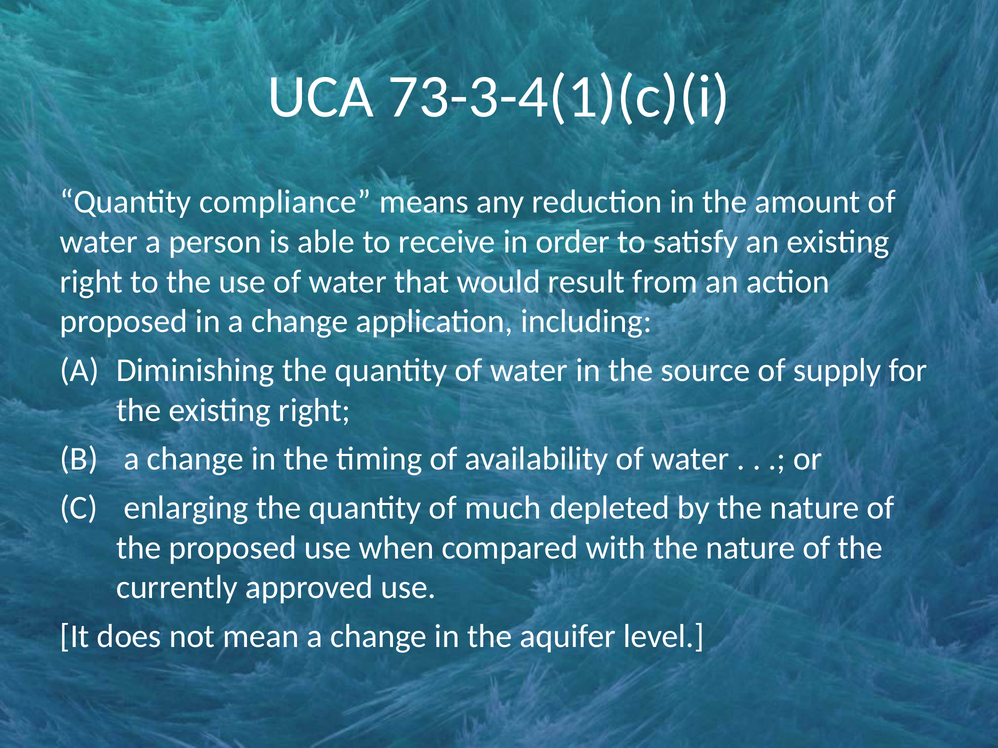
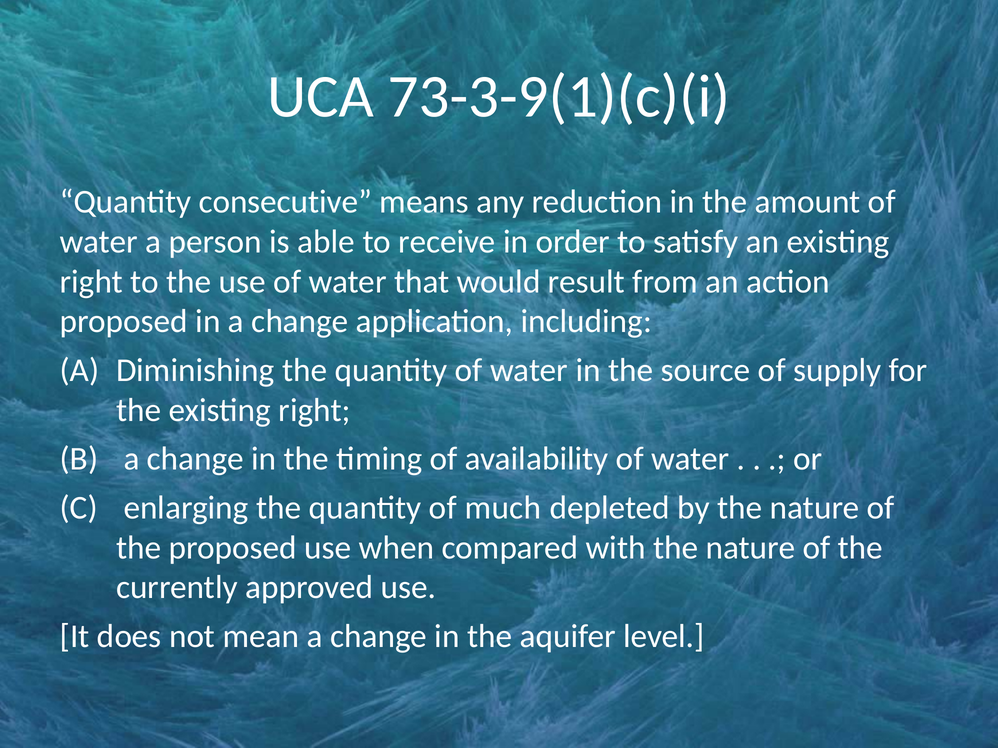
73-3-4(1)(c)(i: 73-3-4(1)(c)(i -> 73-3-9(1)(c)(i
compliance: compliance -> consecutive
